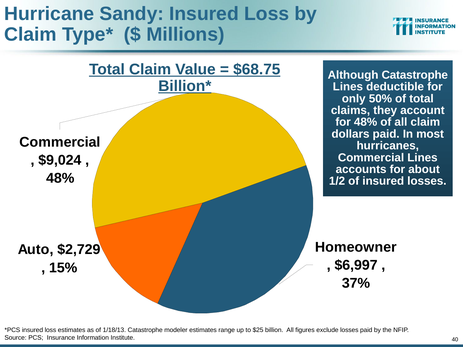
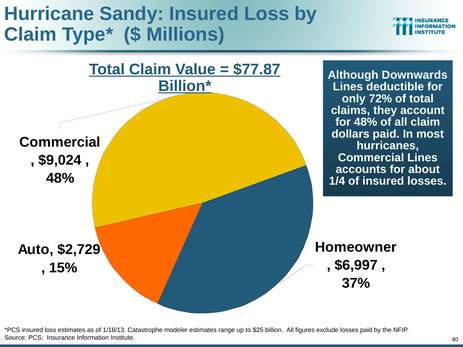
$68.75: $68.75 -> $77.87
Although Catastrophe: Catastrophe -> Downwards
50%: 50% -> 72%
1/2: 1/2 -> 1/4
